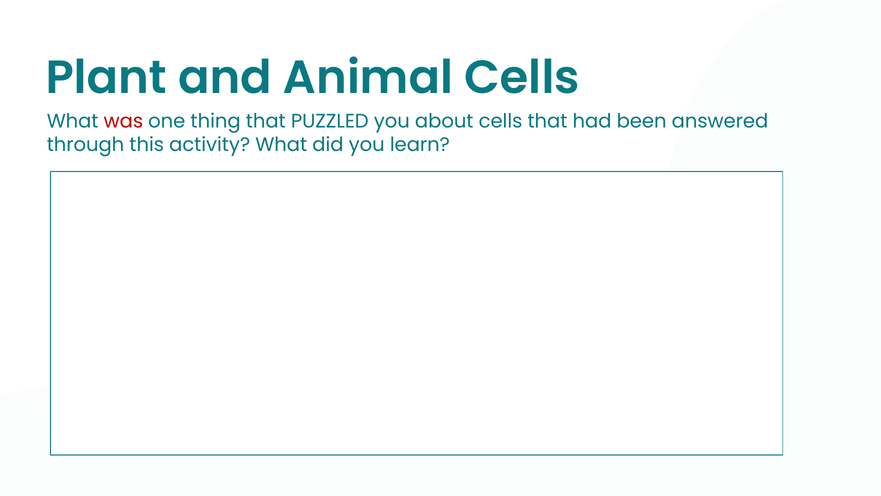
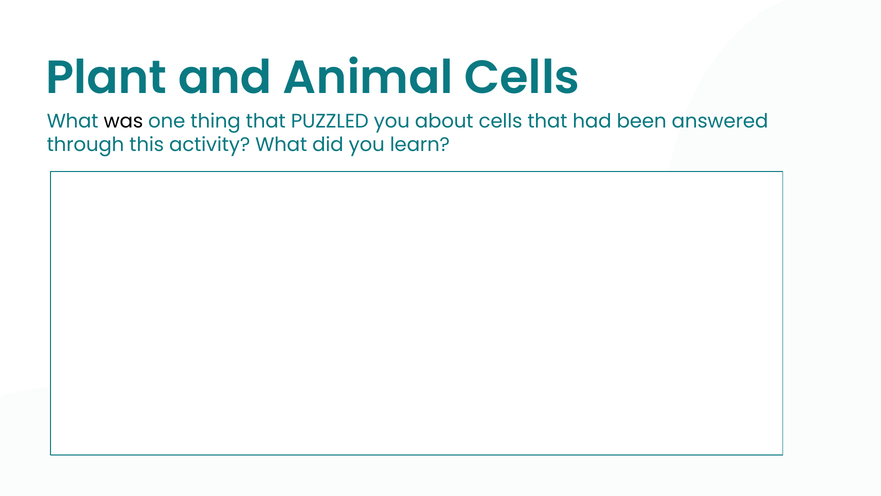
was colour: red -> black
